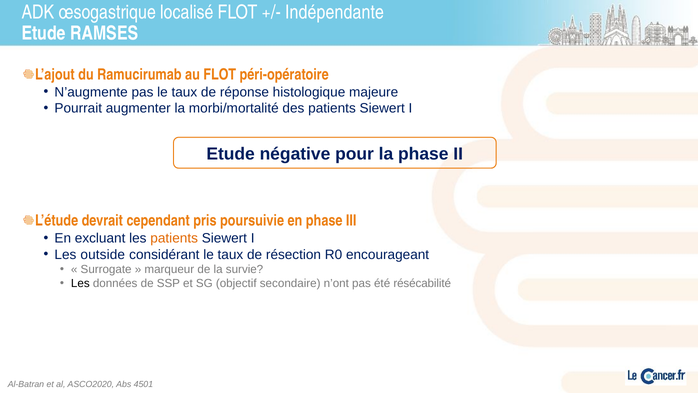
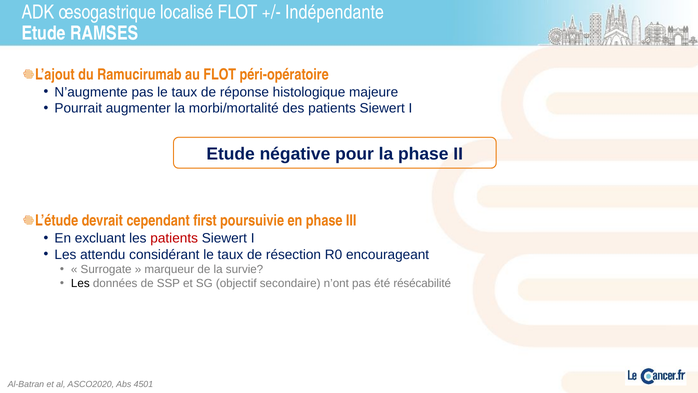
pris: pris -> first
patients at (174, 238) colour: orange -> red
outside: outside -> attendu
